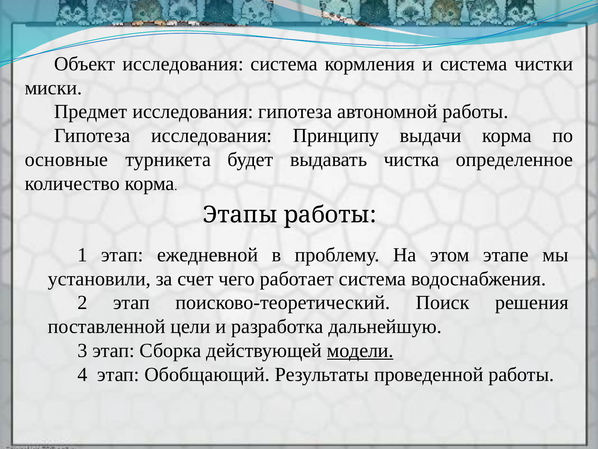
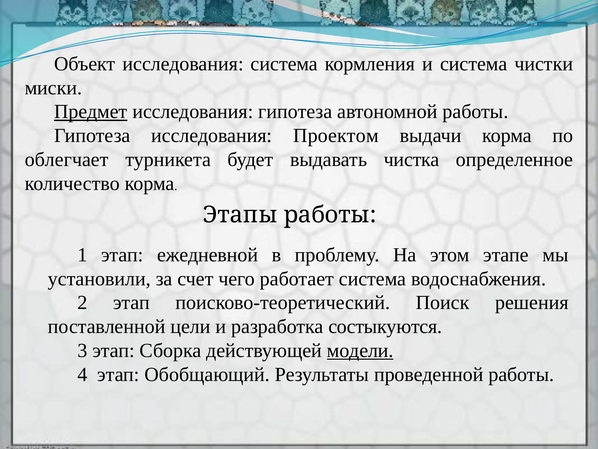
Предмет underline: none -> present
Принципу: Принципу -> Проектом
основные: основные -> облегчает
дальнейшую: дальнейшую -> состыкуются
